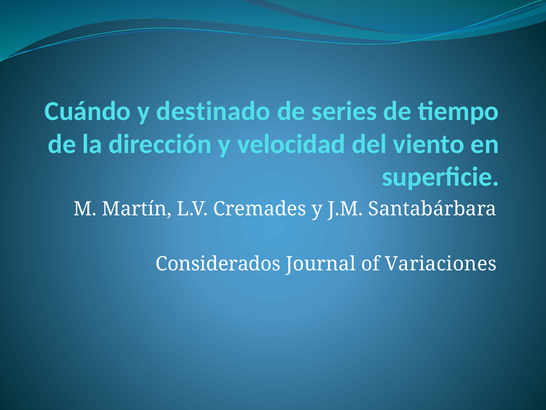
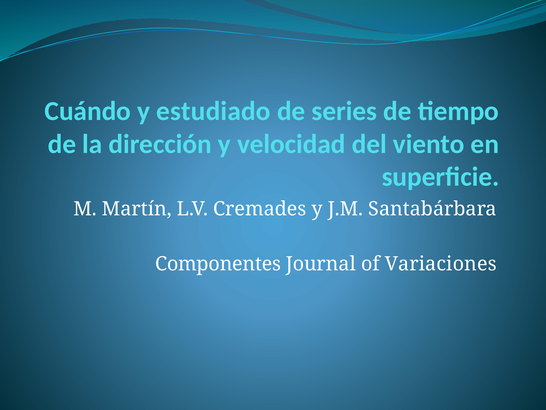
destinado: destinado -> estudiado
Considerados: Considerados -> Componentes
